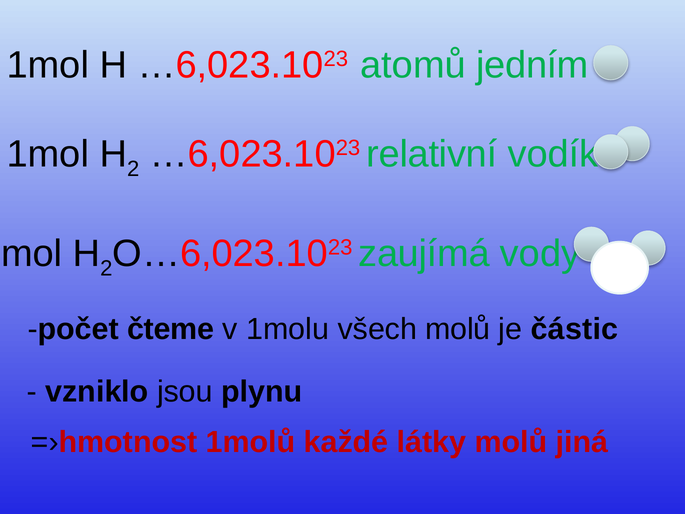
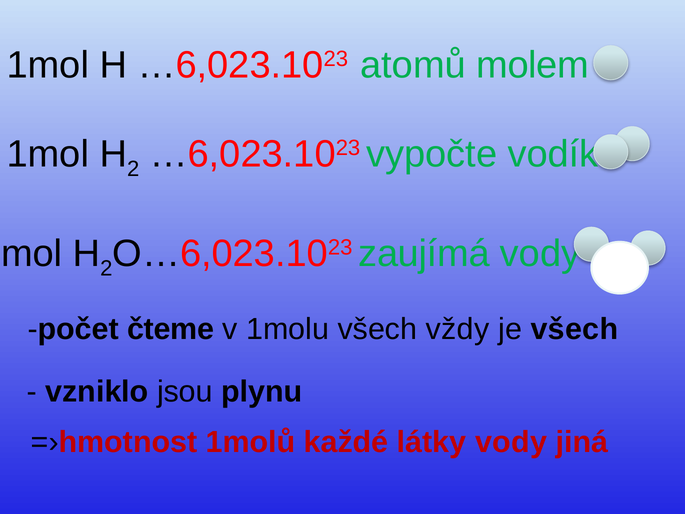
jedním: jedním -> molem
relativní: relativní -> vypočte
všech molů: molů -> vždy
je částic: částic -> všech
látky molů: molů -> vody
